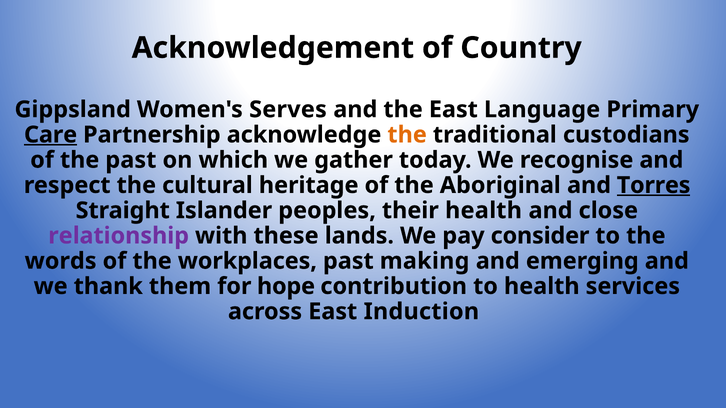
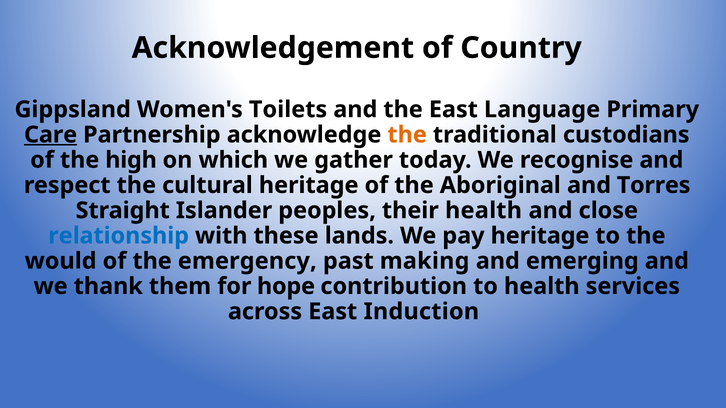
Serves: Serves -> Toilets
the past: past -> high
Torres underline: present -> none
relationship colour: purple -> blue
pay consider: consider -> heritage
words: words -> would
workplaces: workplaces -> emergency
